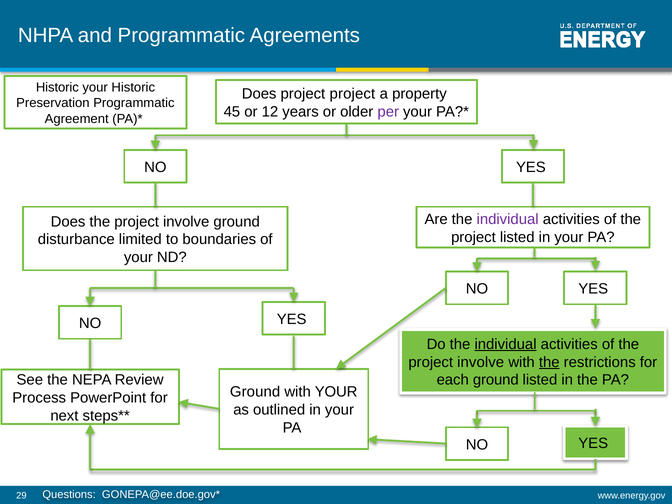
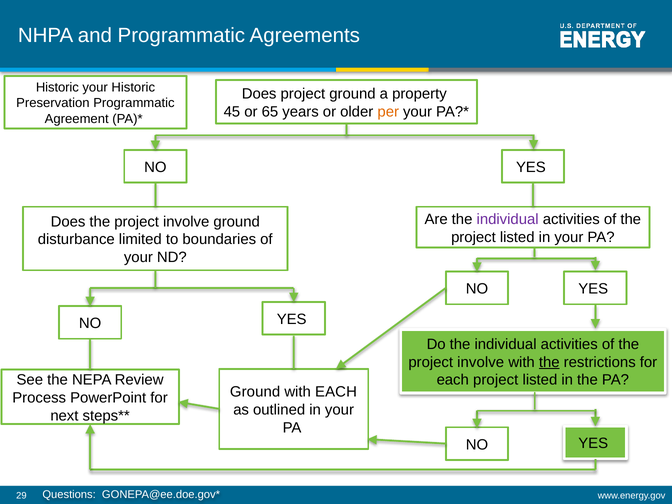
project project: project -> ground
12: 12 -> 65
per colour: purple -> orange
individual at (506, 344) underline: present -> none
each ground: ground -> project
with YOUR: YOUR -> EACH
